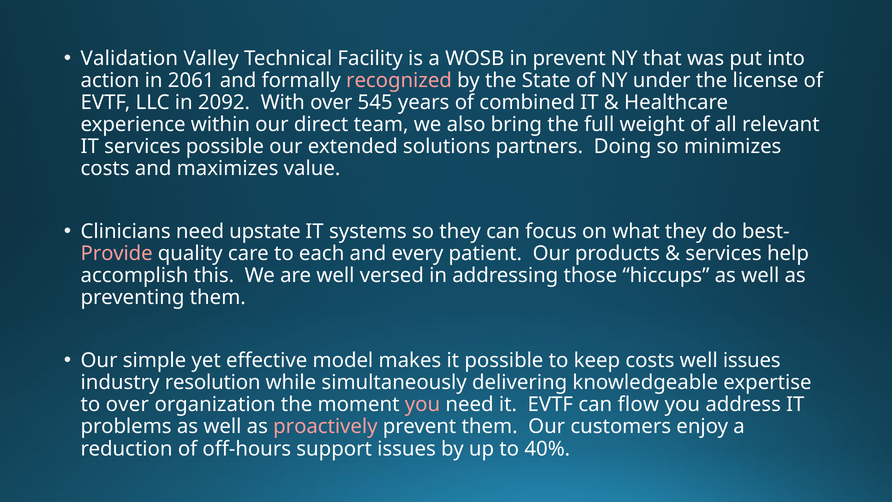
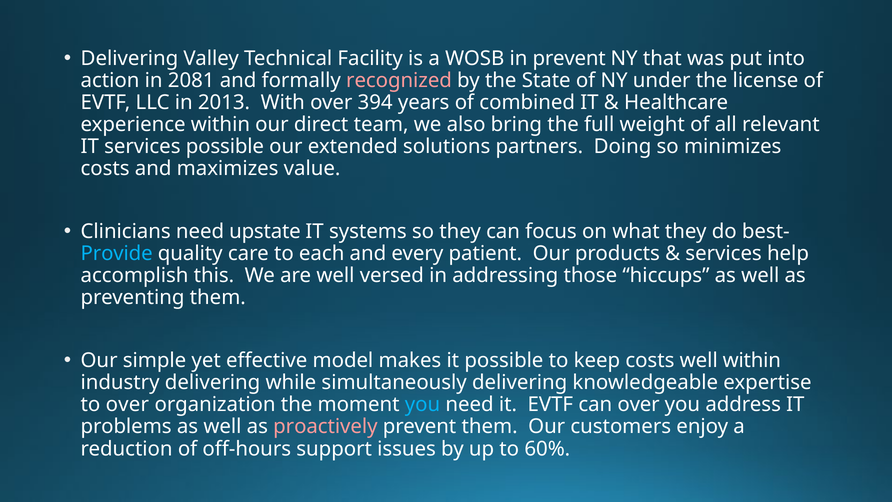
Validation at (129, 58): Validation -> Delivering
2061: 2061 -> 2081
2092: 2092 -> 2013
545: 545 -> 394
Provide colour: pink -> light blue
well issues: issues -> within
industry resolution: resolution -> delivering
you at (422, 404) colour: pink -> light blue
can flow: flow -> over
40%: 40% -> 60%
